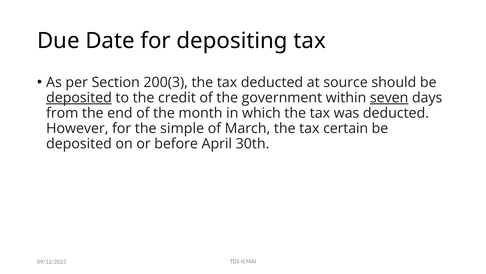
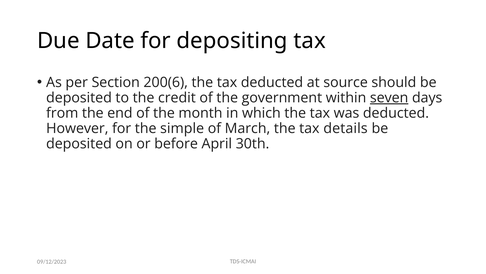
200(3: 200(3 -> 200(6
deposited at (79, 97) underline: present -> none
certain: certain -> details
